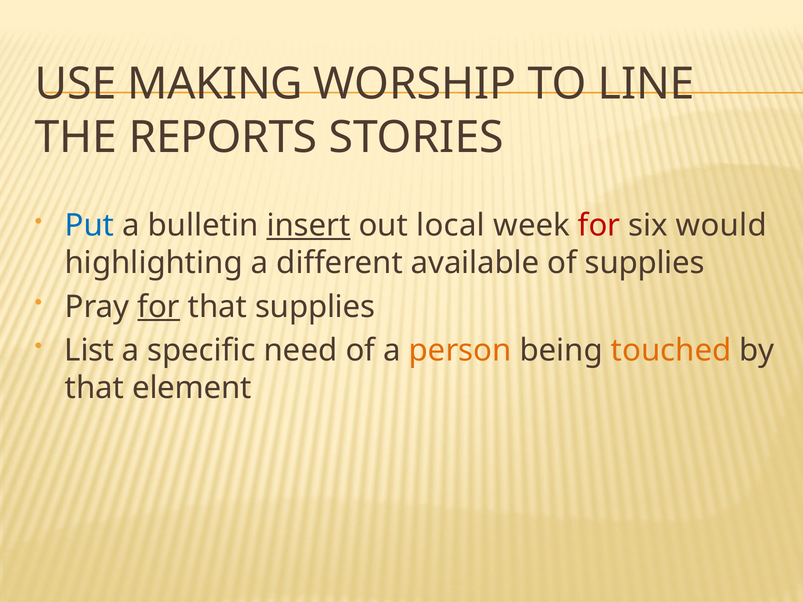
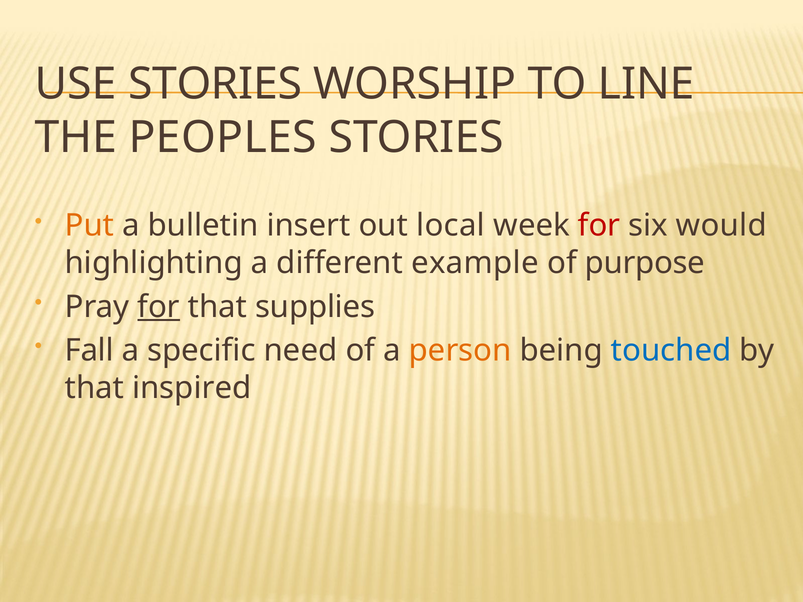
USE MAKING: MAKING -> STORIES
REPORTS: REPORTS -> PEOPLES
Put colour: blue -> orange
insert underline: present -> none
available: available -> example
of supplies: supplies -> purpose
List: List -> Fall
touched colour: orange -> blue
element: element -> inspired
